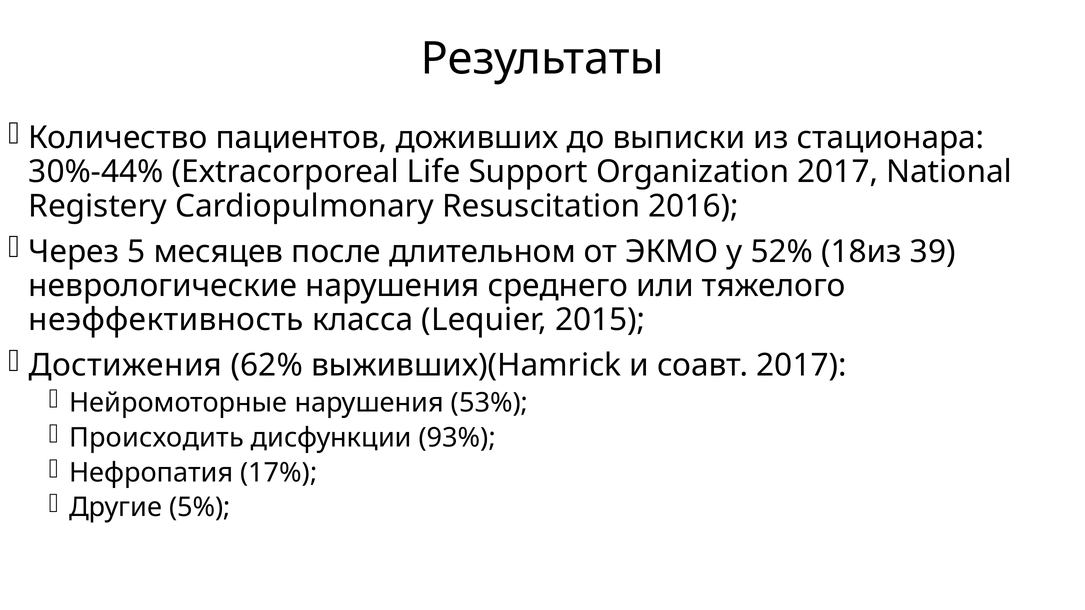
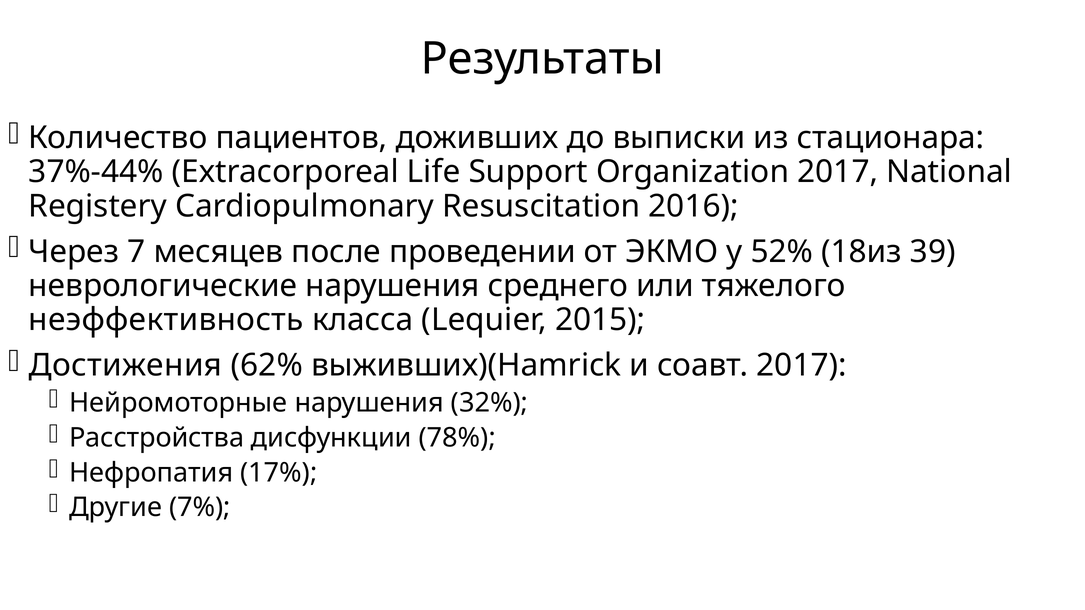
30%-44%: 30%-44% -> 37%-44%
5: 5 -> 7
длительном: длительном -> проведении
53%: 53% -> 32%
Происходить: Происходить -> Расстройства
93%: 93% -> 78%
5%: 5% -> 7%
